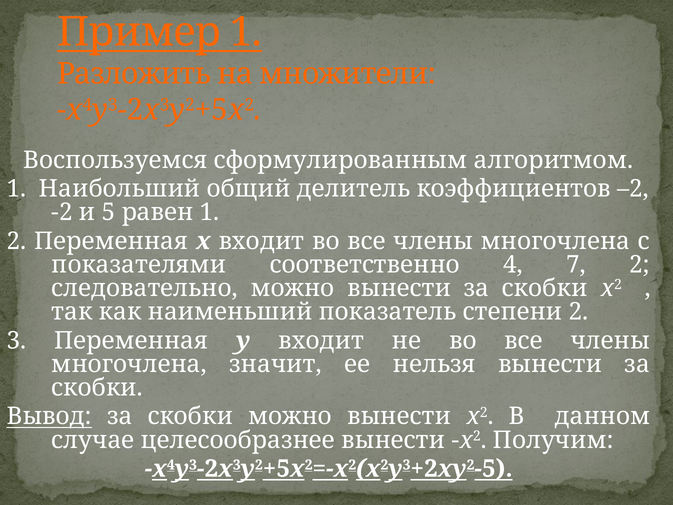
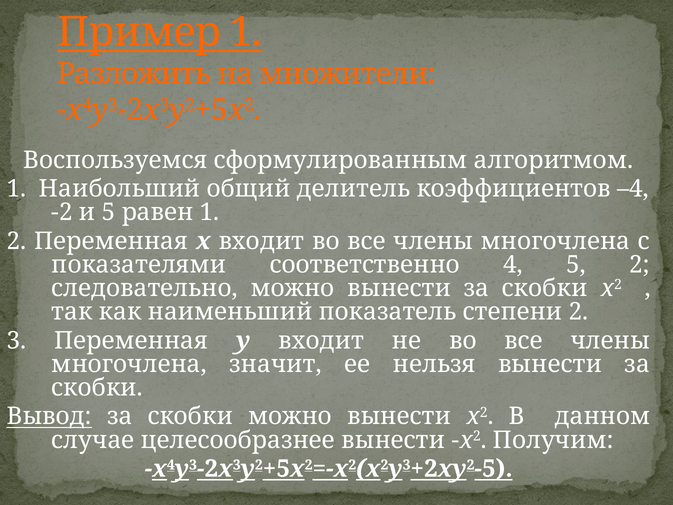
–2: –2 -> –4
4 7: 7 -> 5
